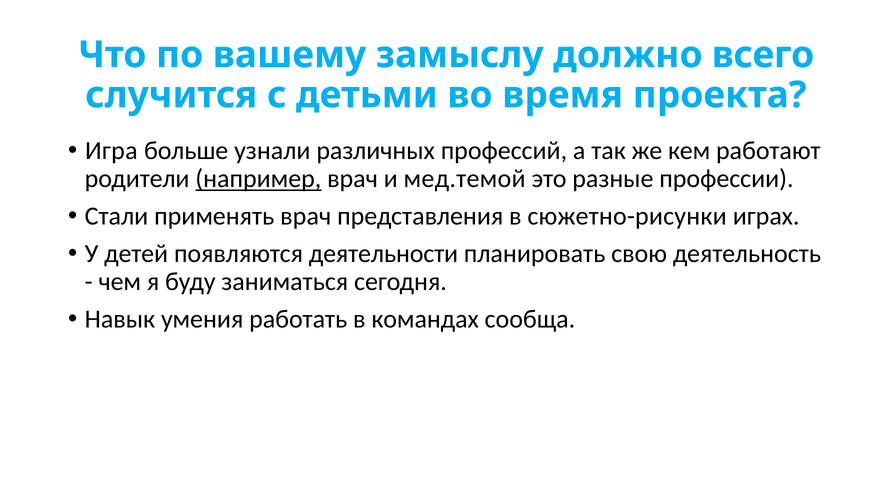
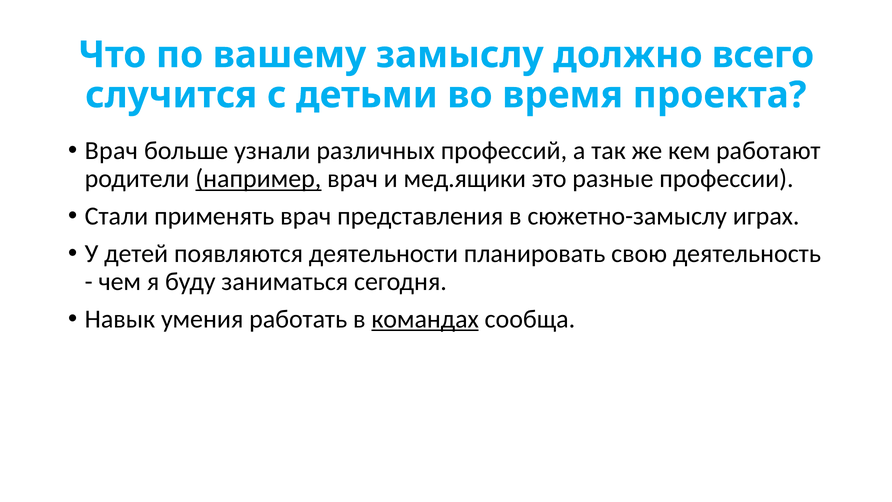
Игра at (111, 151): Игра -> Врач
мед.темой: мед.темой -> мед.ящики
сюжетно-рисунки: сюжетно-рисунки -> сюжетно-замыслу
командах underline: none -> present
